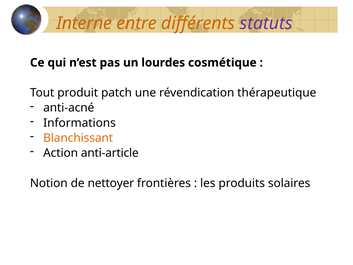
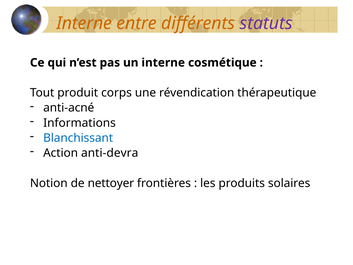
un lourdes: lourdes -> interne
patch: patch -> corps
Blanchissant colour: orange -> blue
anti-article: anti-article -> anti-devra
